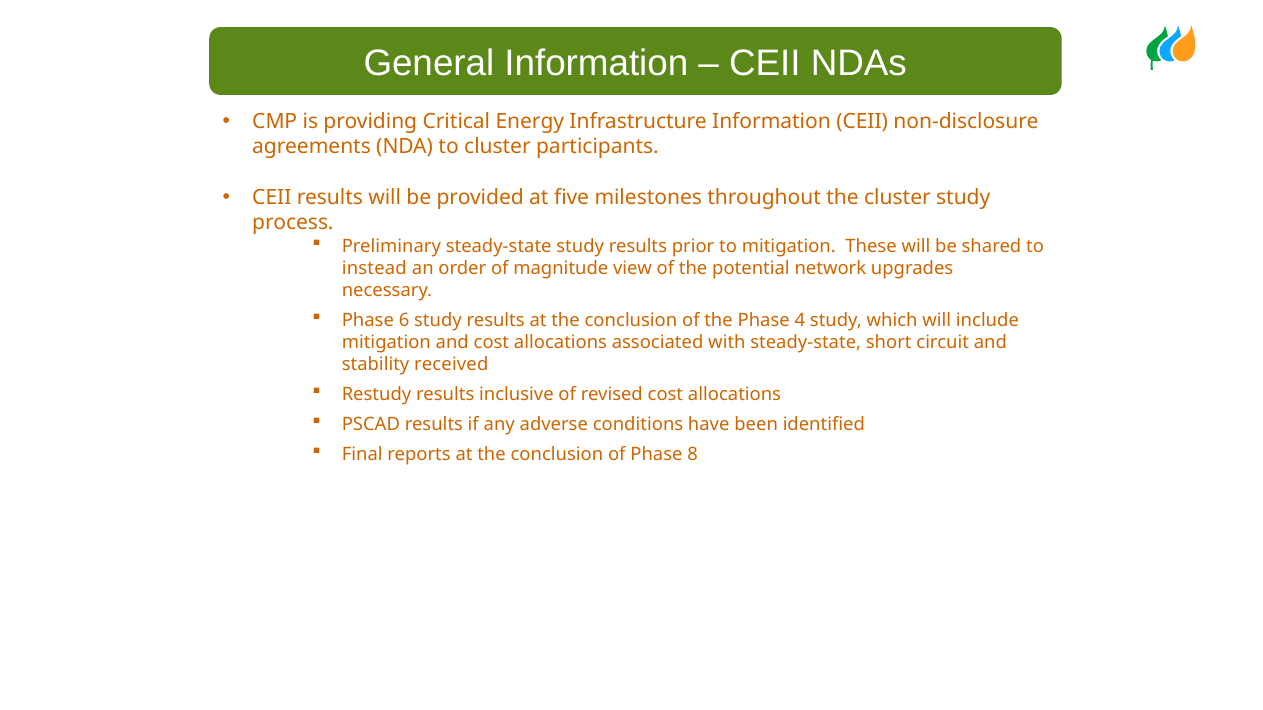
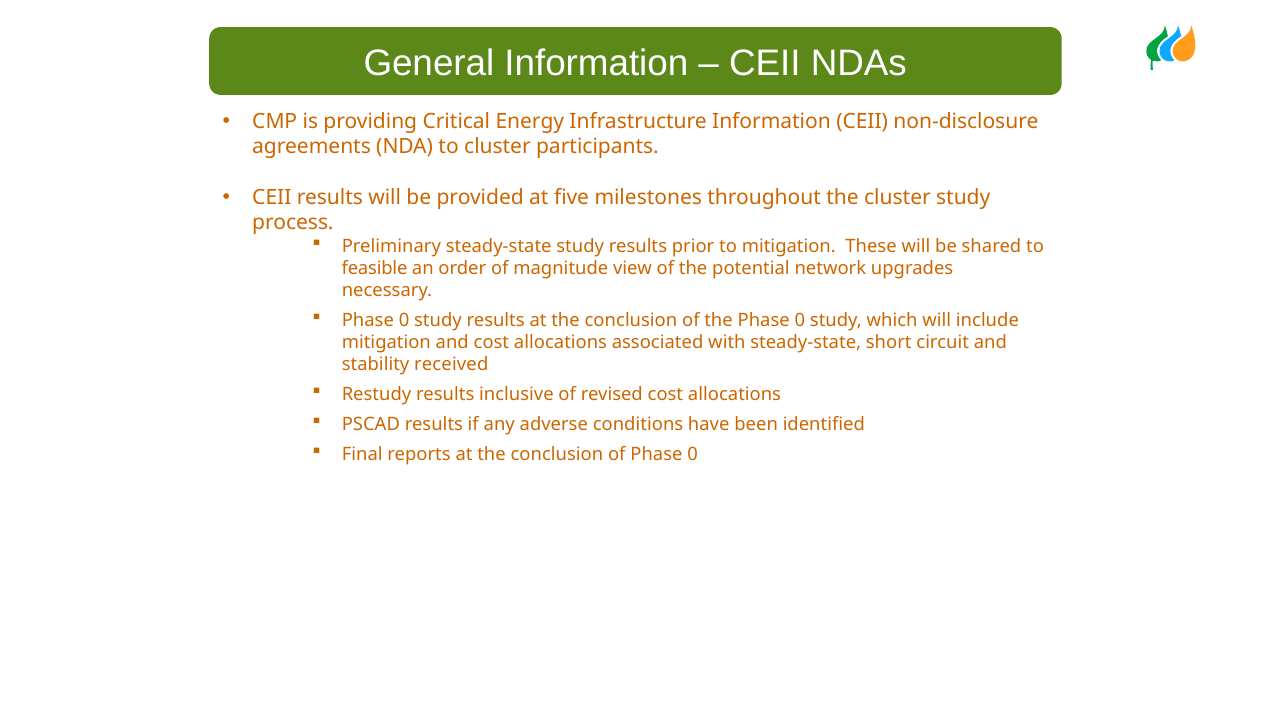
instead: instead -> feasible
6 at (404, 321): 6 -> 0
the Phase 4: 4 -> 0
of Phase 8: 8 -> 0
